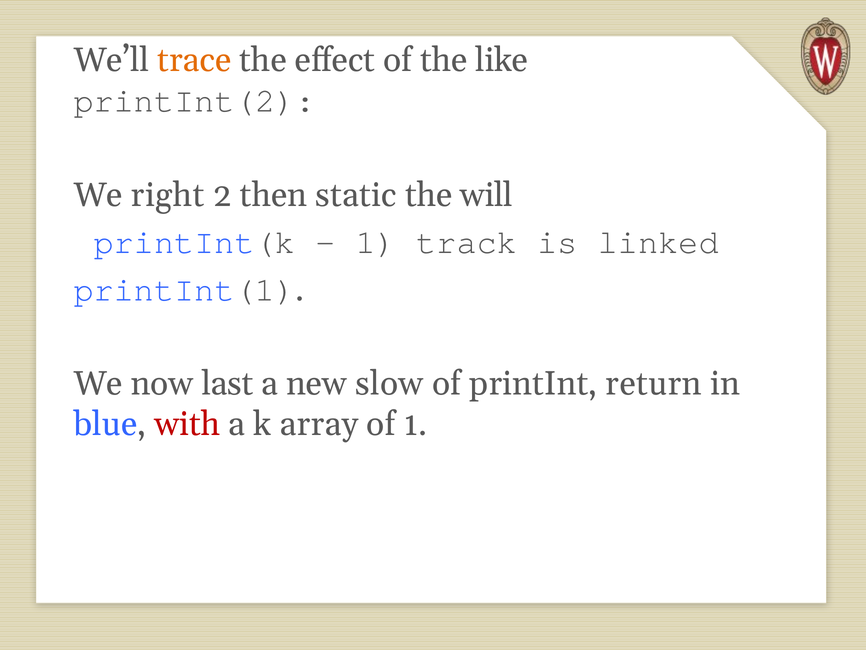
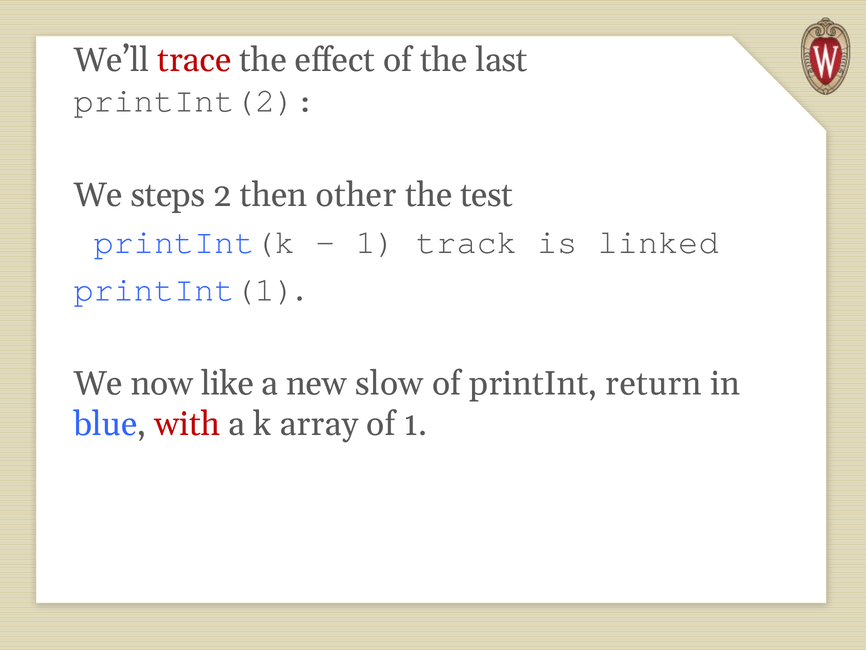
trace colour: orange -> red
like: like -> last
right: right -> steps
static: static -> other
will: will -> test
last: last -> like
